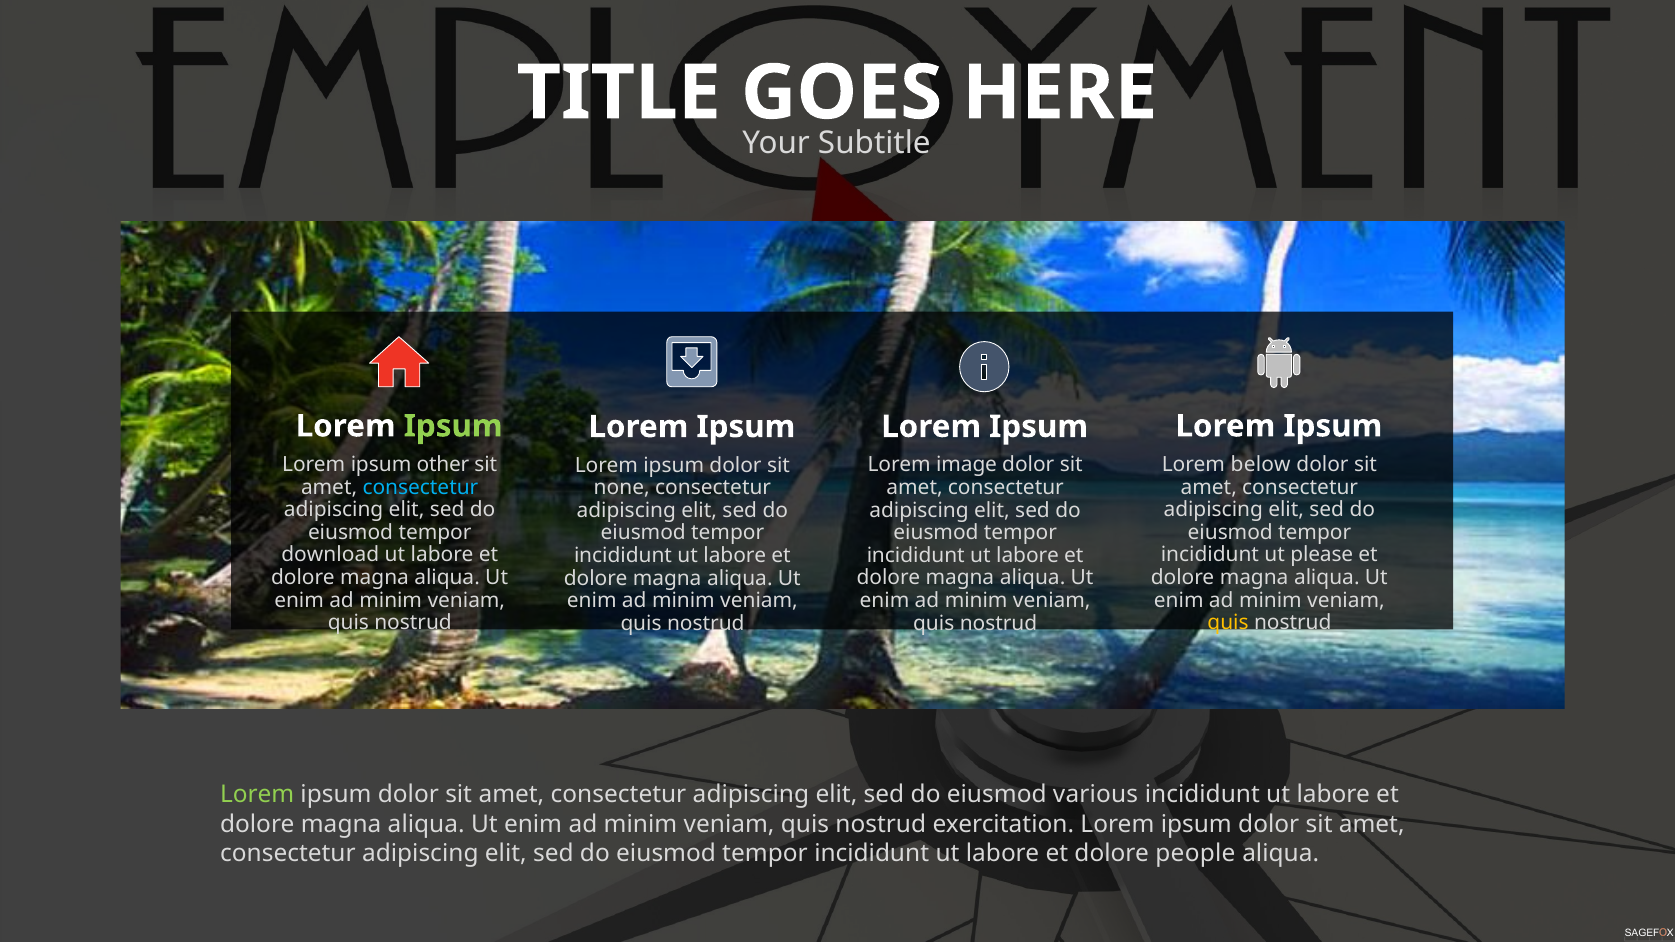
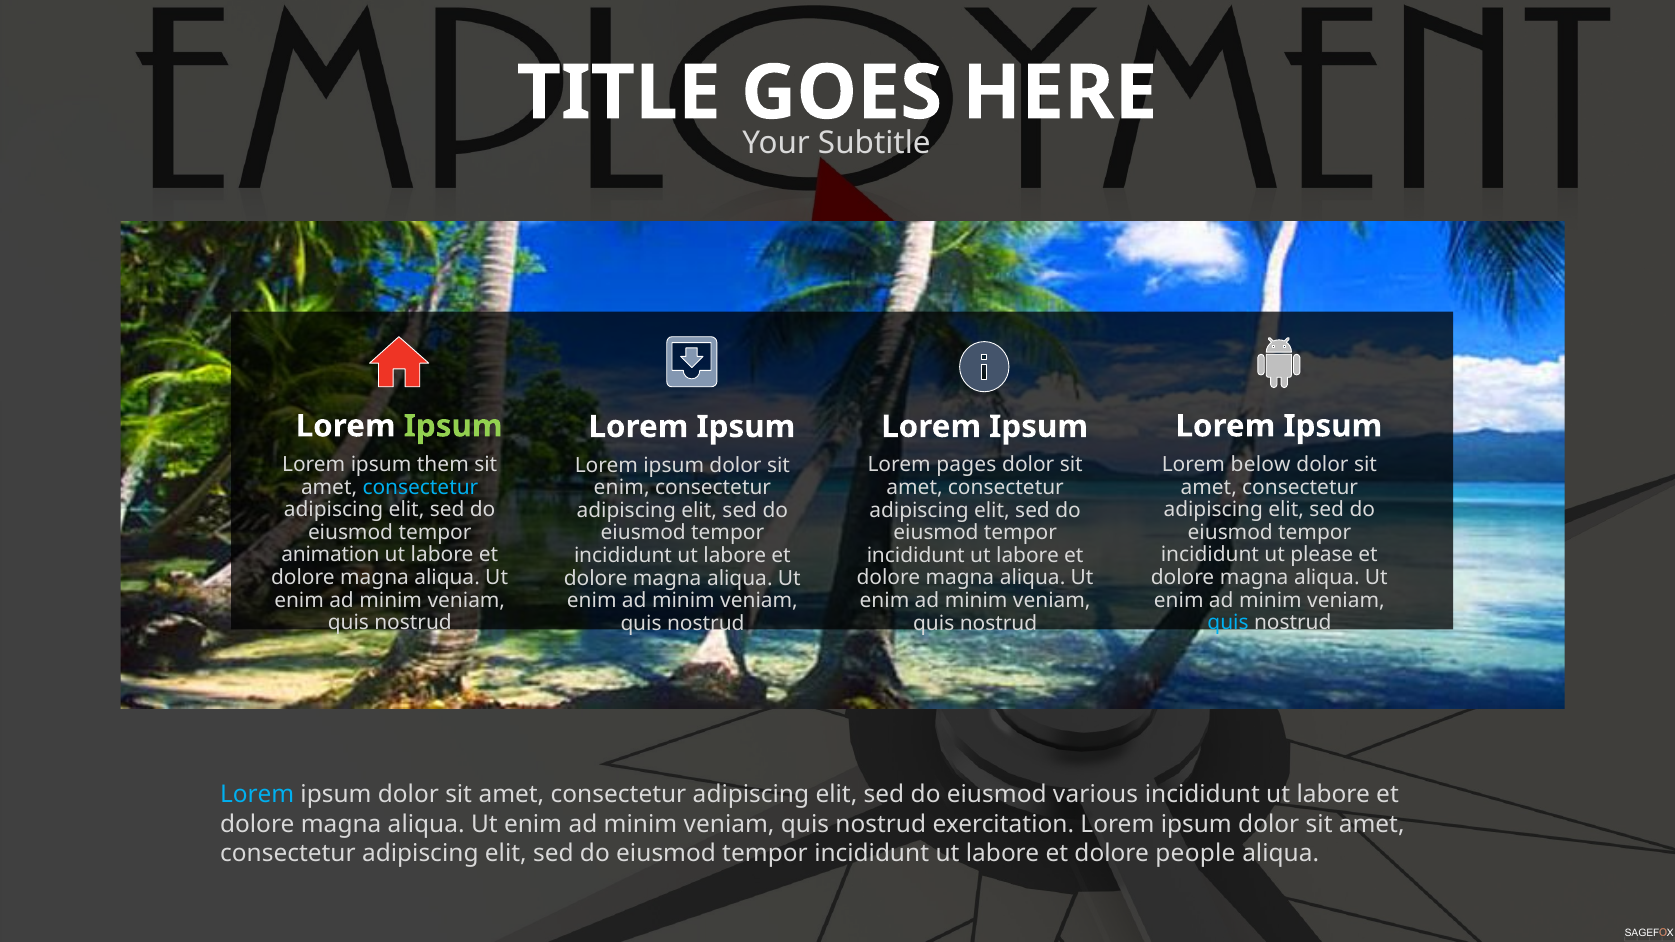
other: other -> them
image: image -> pages
none at (622, 488): none -> enim
download: download -> animation
quis at (1228, 623) colour: yellow -> light blue
Lorem at (257, 795) colour: light green -> light blue
